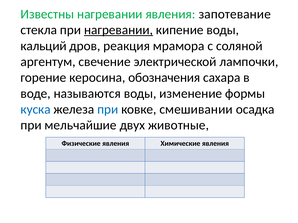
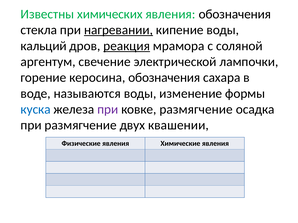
Известны нагревании: нагревании -> химических
явления запотевание: запотевание -> обозначения
реакция underline: none -> present
при at (108, 110) colour: blue -> purple
ковке смешивании: смешивании -> размягчение
при мельчайшие: мельчайшие -> размягчение
животные: животные -> квашении
